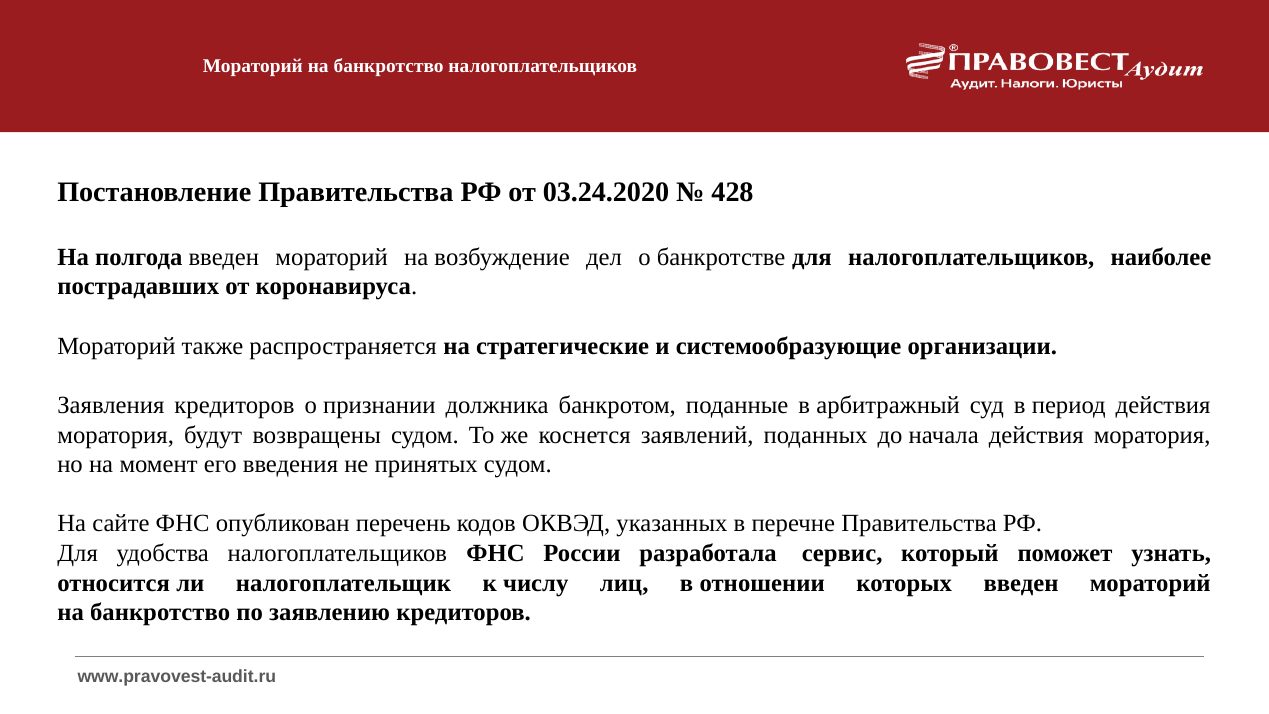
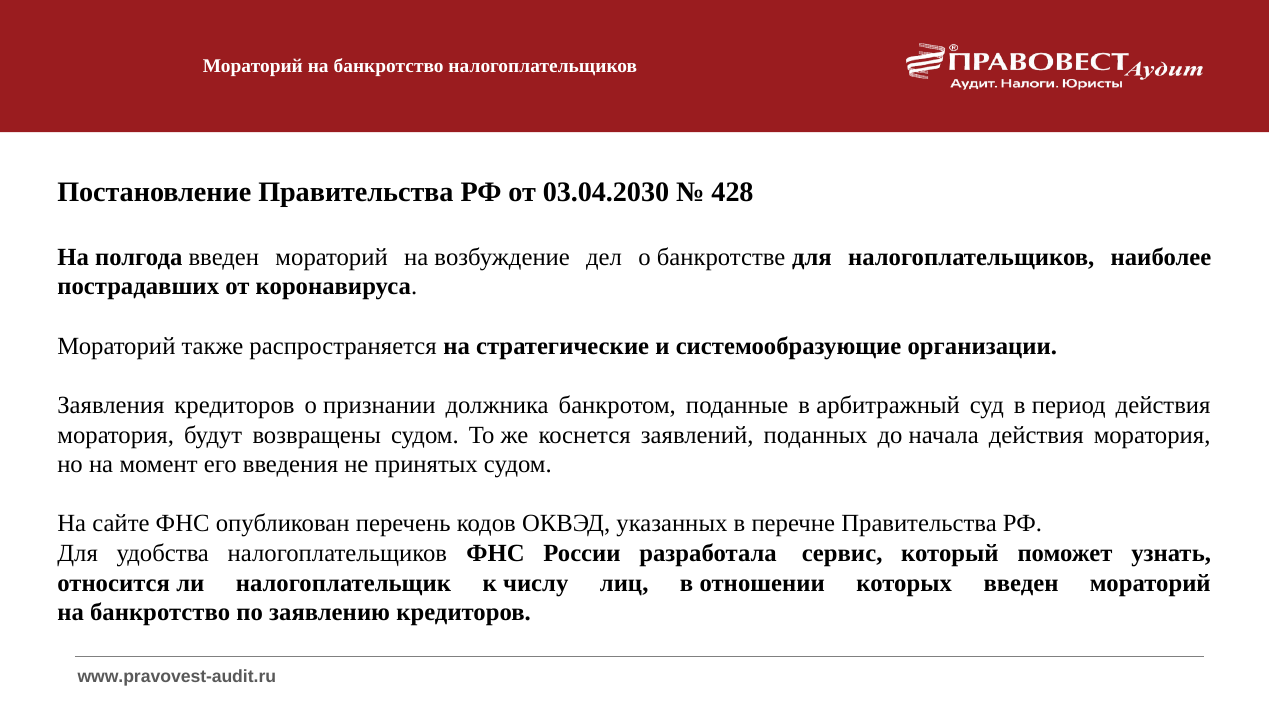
03.24.2020: 03.24.2020 -> 03.04.2030
